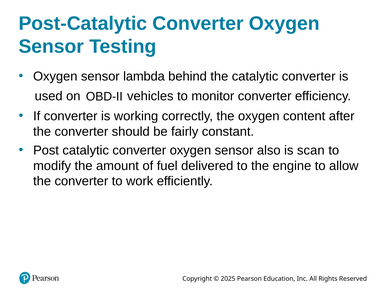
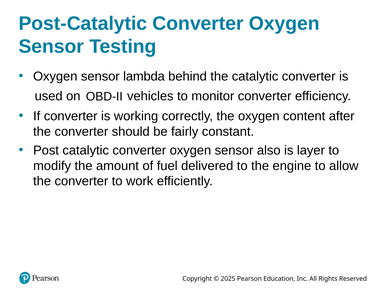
scan: scan -> layer
